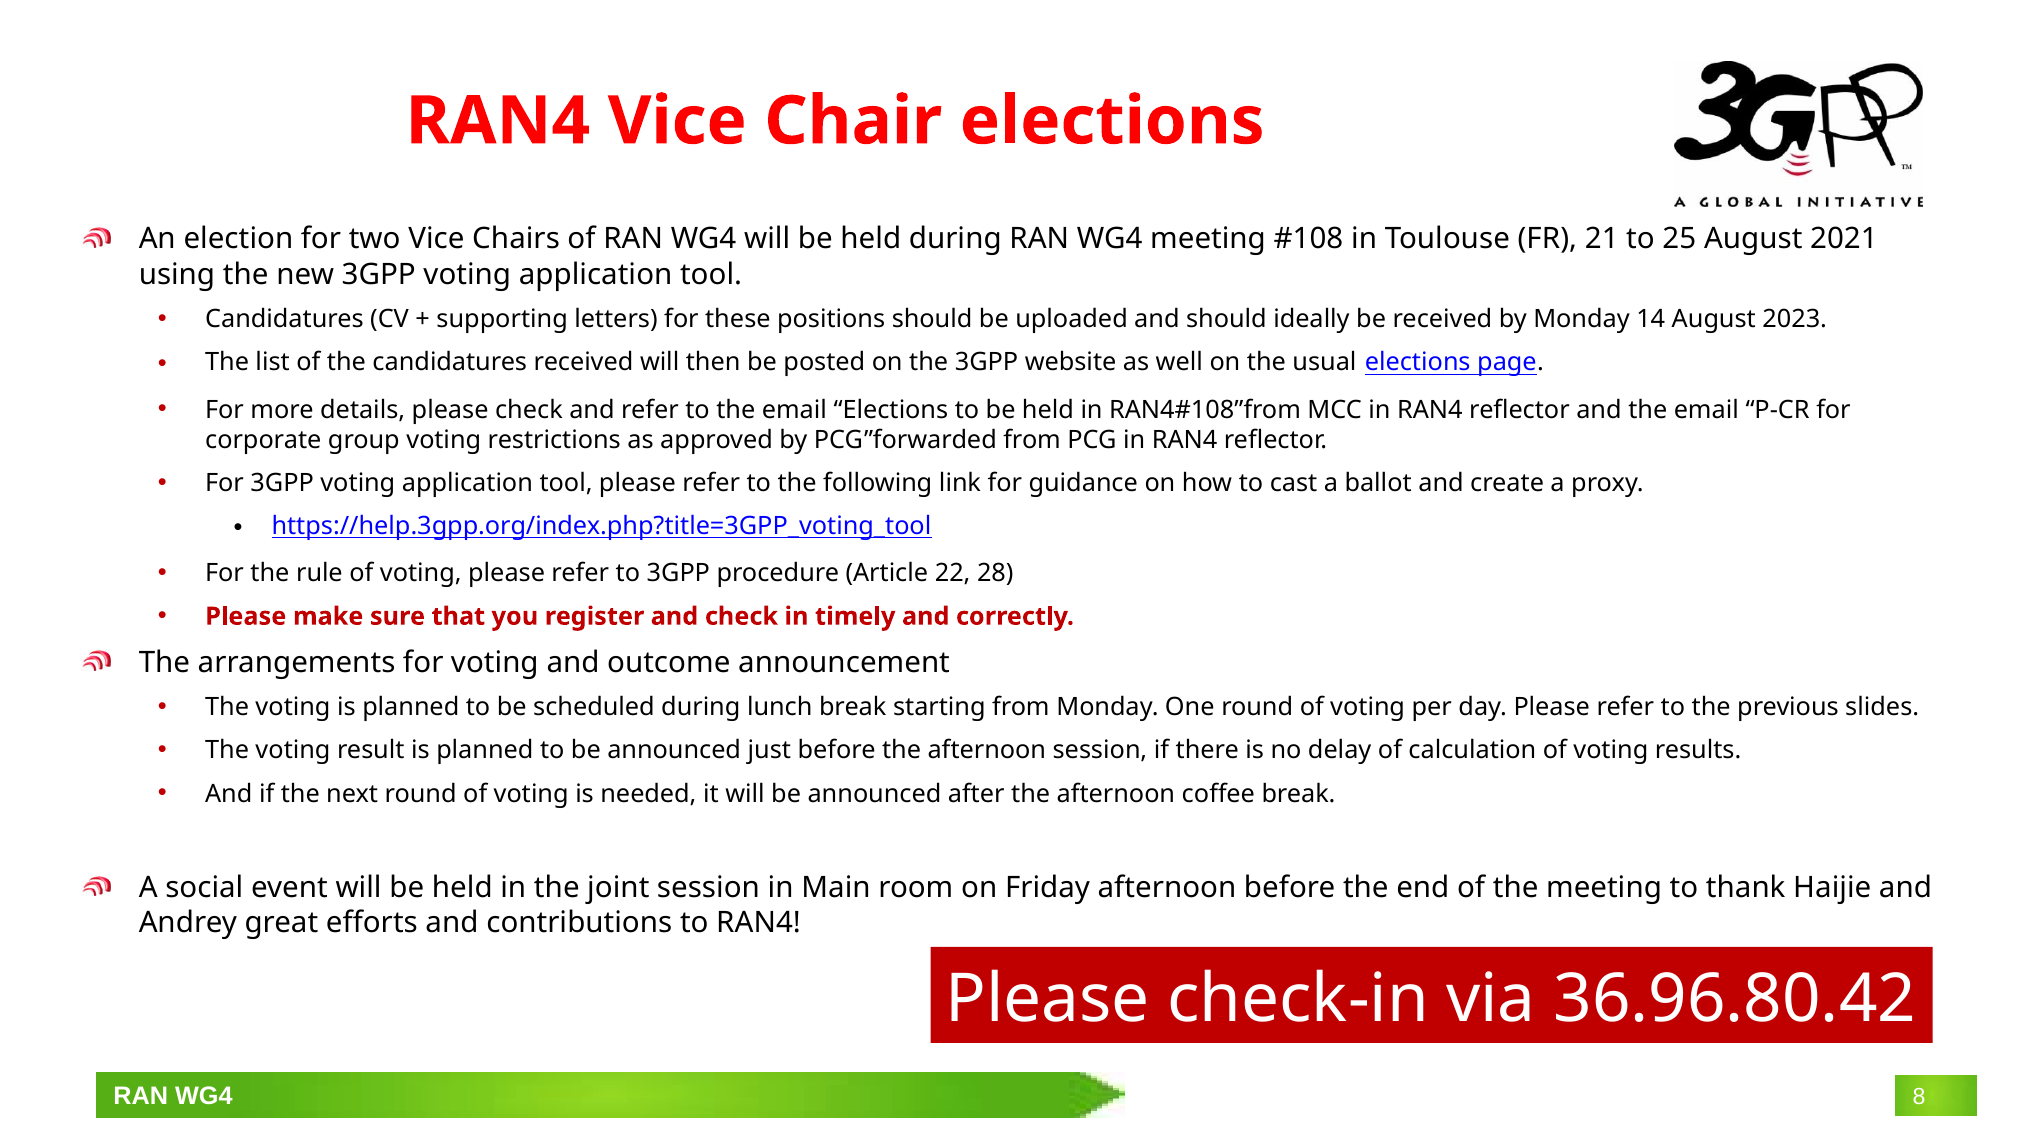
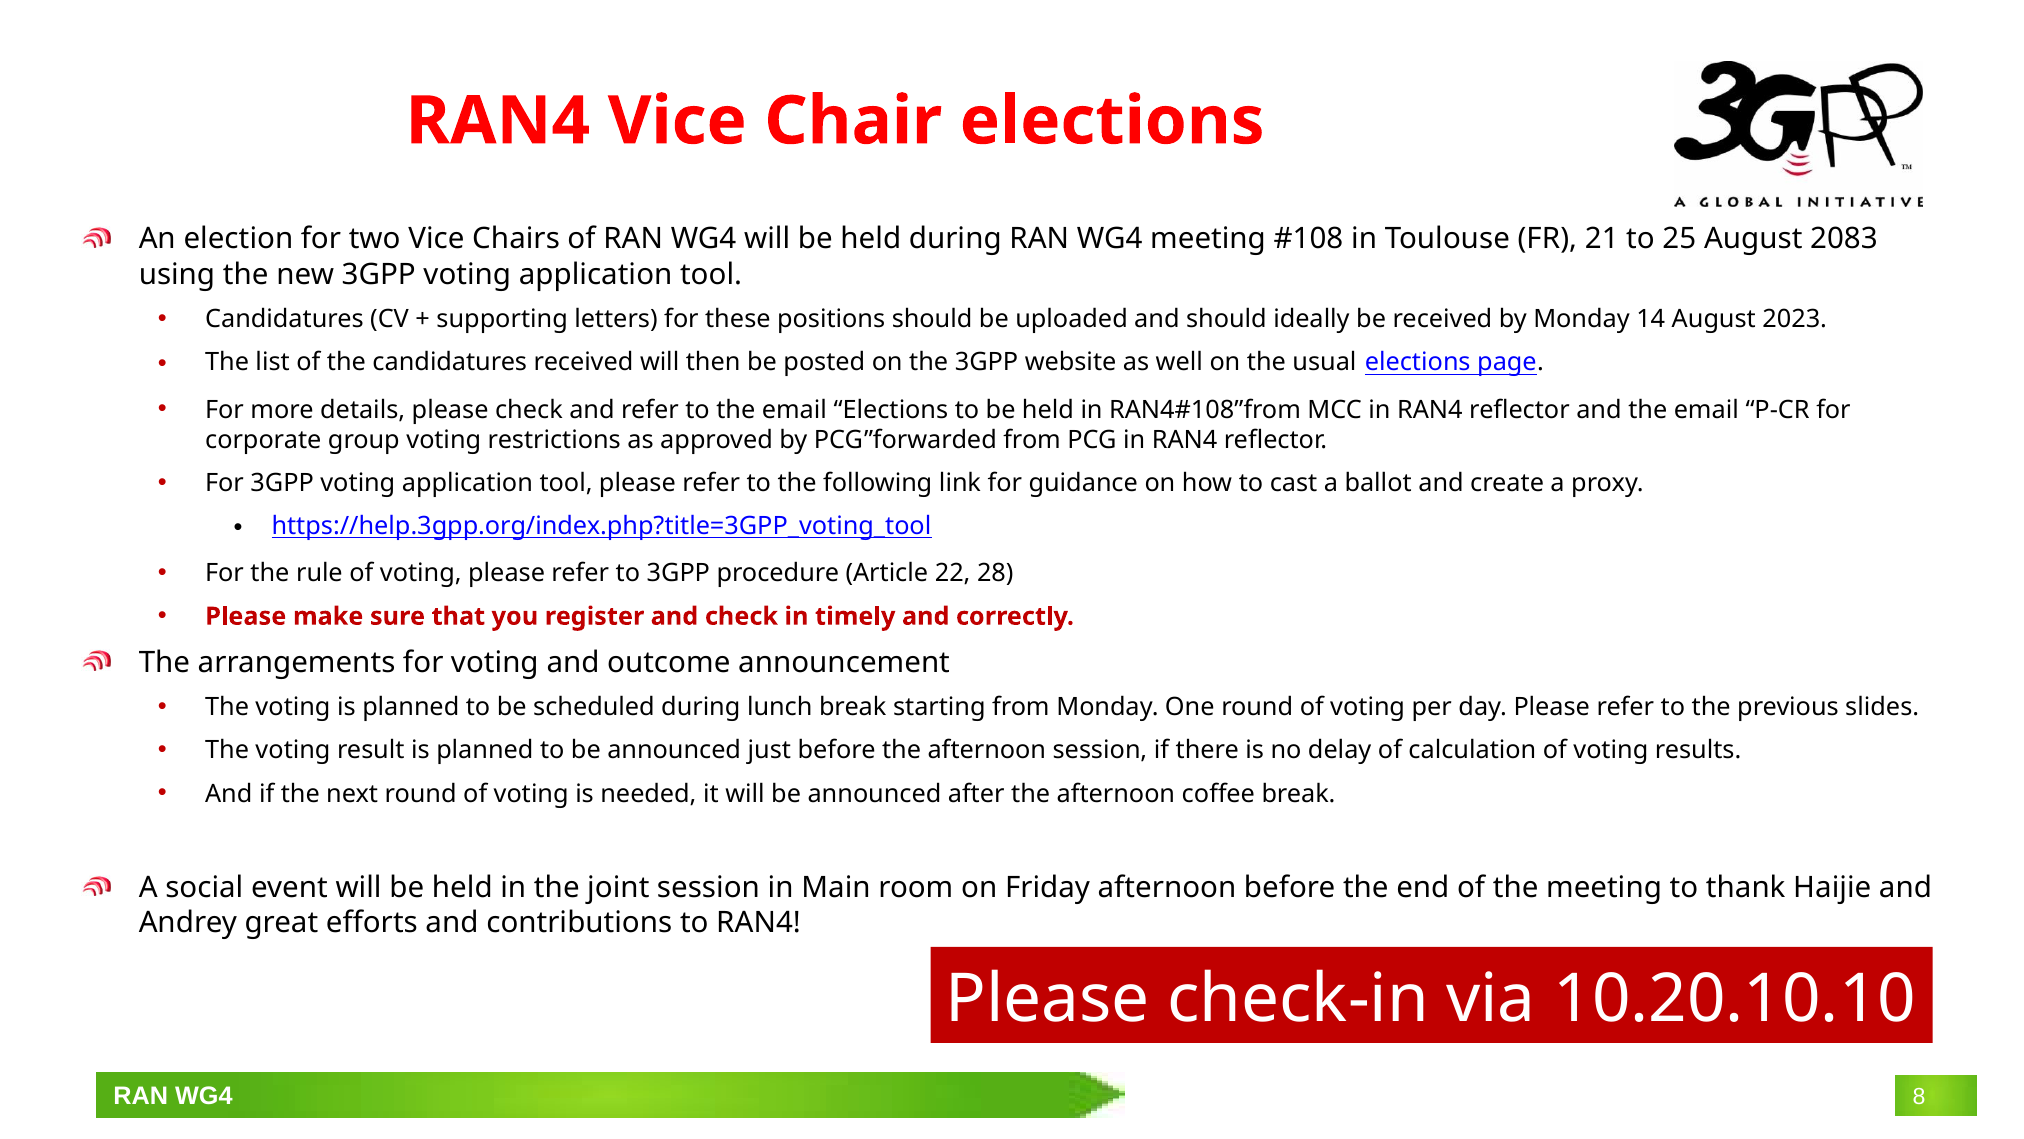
2021: 2021 -> 2083
36.96.80.42: 36.96.80.42 -> 10.20.10.10
